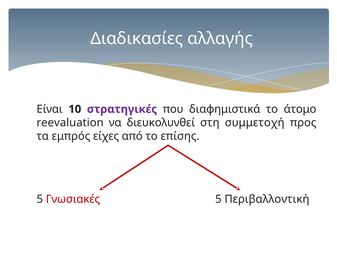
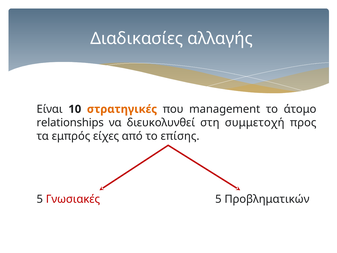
στρατηγικές colour: purple -> orange
διαφημιστικά: διαφημιστικά -> management
reevaluation: reevaluation -> relationships
Περιβαλλοντική: Περιβαλλοντική -> Προβληματικών
